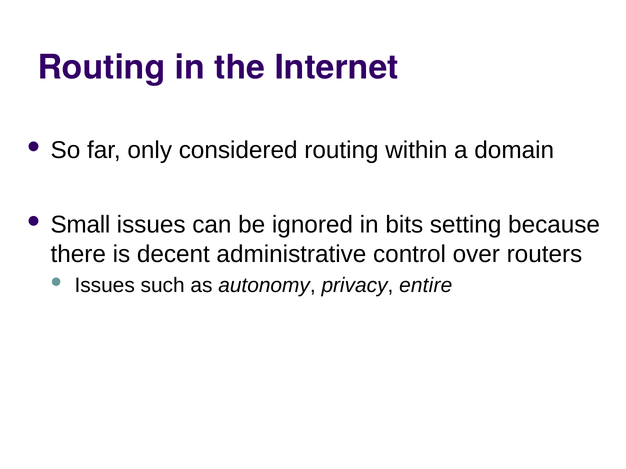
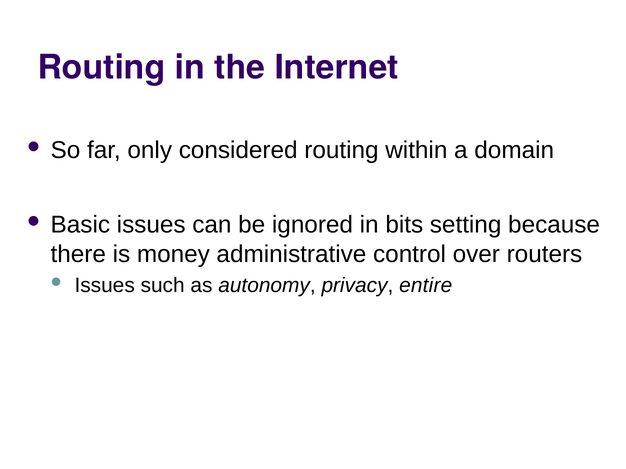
Small: Small -> Basic
decent: decent -> money
